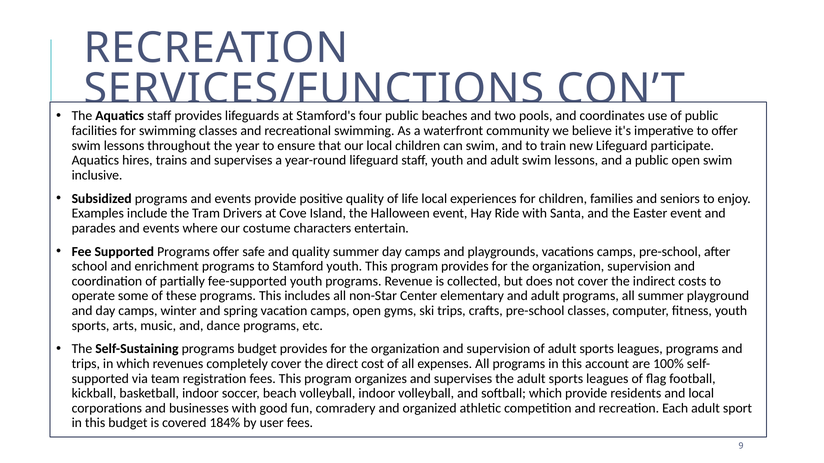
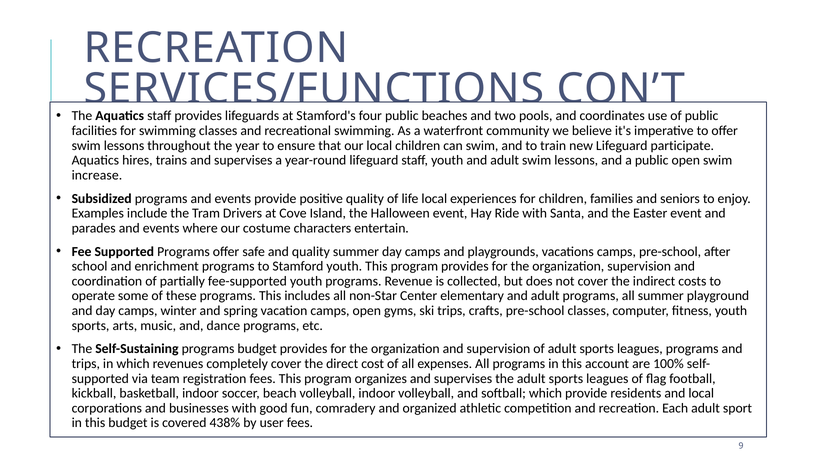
inclusive: inclusive -> increase
184%: 184% -> 438%
